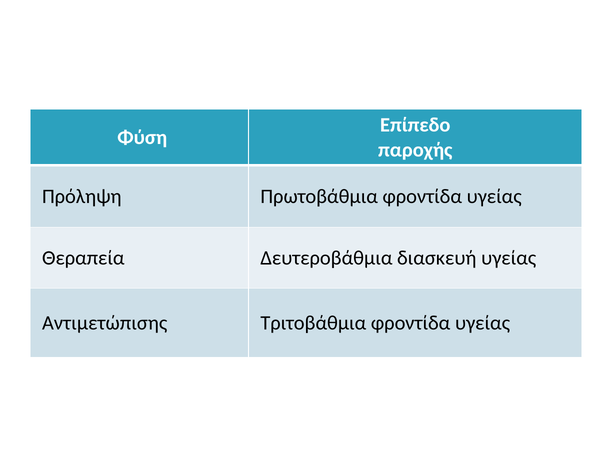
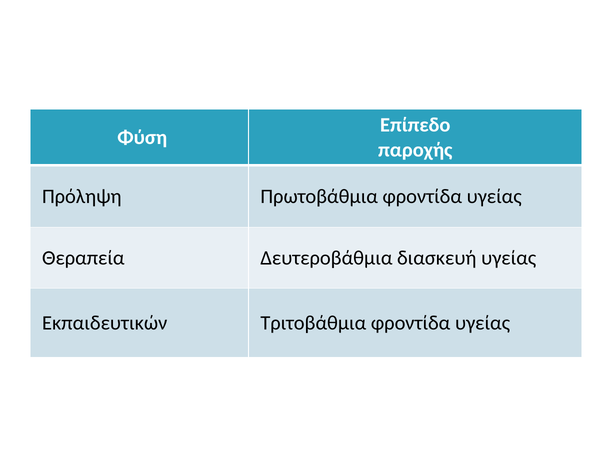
Αντιμετώπισης: Αντιμετώπισης -> Εκπαιδευτικών
